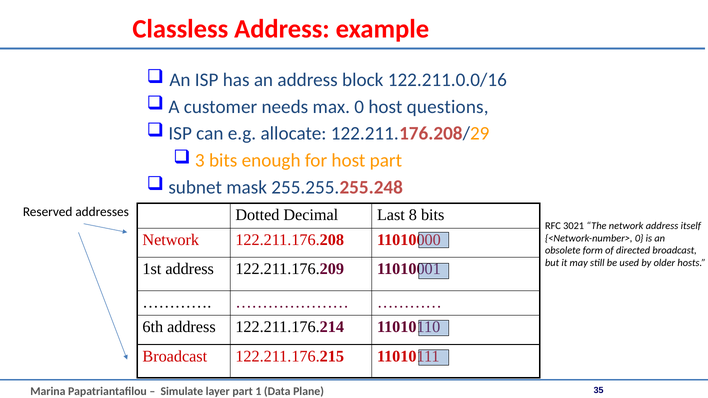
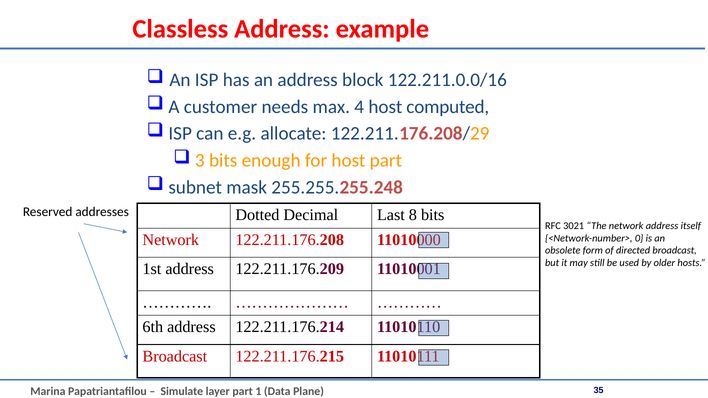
max 0: 0 -> 4
questions: questions -> computed
